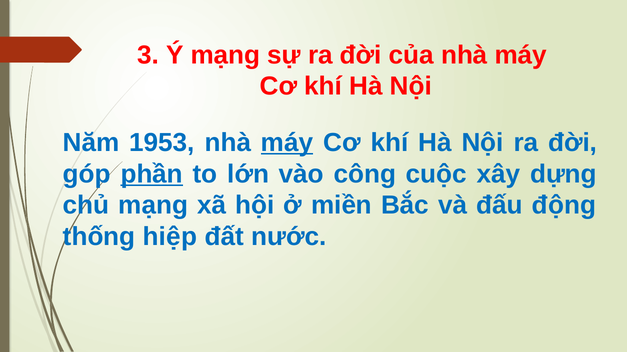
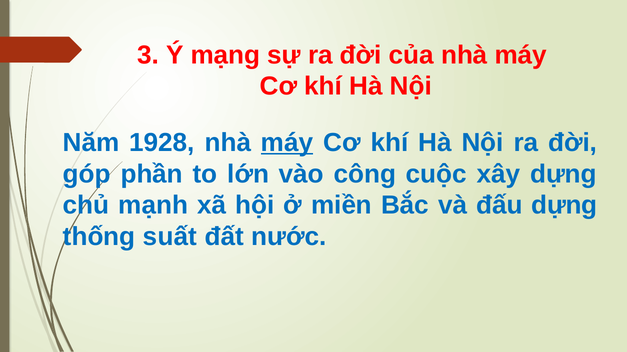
1953: 1953 -> 1928
phần underline: present -> none
chủ mạng: mạng -> mạnh
đấu động: động -> dựng
hiệp: hiệp -> suất
